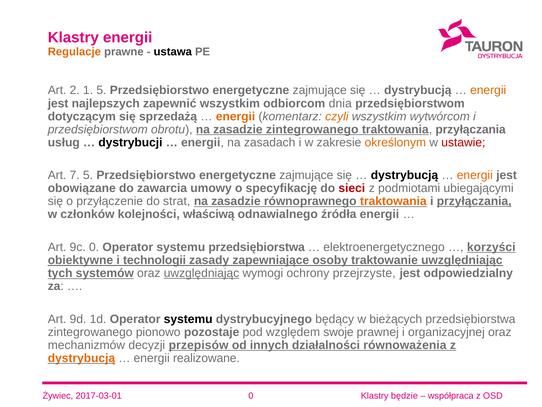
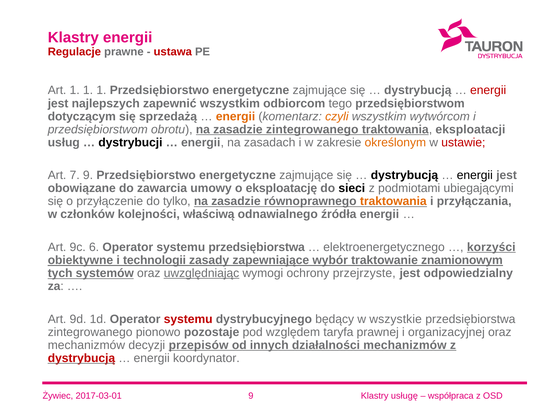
Regulacje colour: orange -> red
ustawa colour: black -> red
Art 2: 2 -> 1
5 at (101, 90): 5 -> 1
energii at (488, 90) colour: orange -> red
dnia: dnia -> tego
traktowania przyłączania: przyłączania -> eksploatacji
7 5: 5 -> 9
energii at (475, 175) colour: orange -> black
specyfikację: specyfikację -> eksploatację
sieci colour: red -> black
strat: strat -> tylko
przyłączania at (474, 201) underline: present -> none
9c 0: 0 -> 6
osoby: osoby -> wybór
traktowanie uwzględniając: uwzględniając -> znamionowym
systemu at (188, 319) colour: black -> red
bieżących: bieżących -> wszystkie
swoje: swoje -> taryfa
działalności równoważenia: równoważenia -> mechanizmów
dystrybucją at (81, 358) colour: orange -> red
realizowane: realizowane -> koordynator
0 at (251, 395): 0 -> 9
będzie: będzie -> usługę
